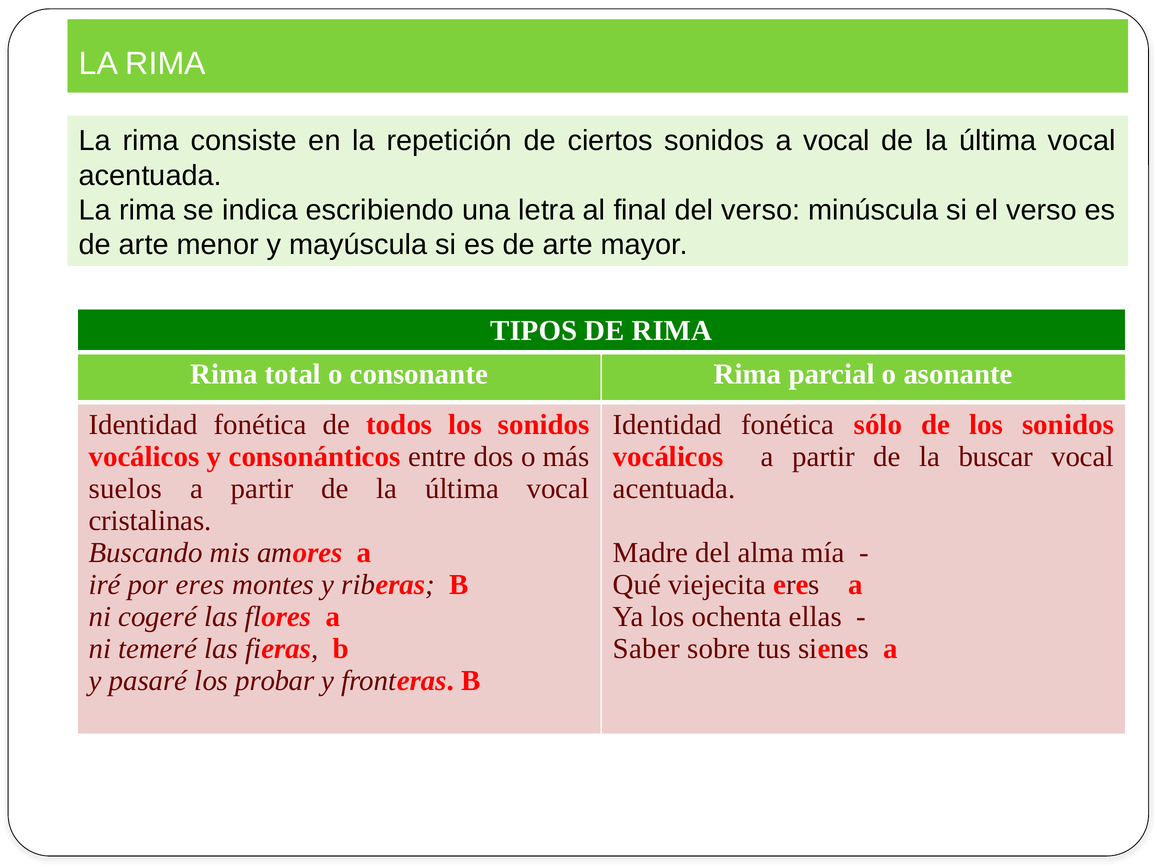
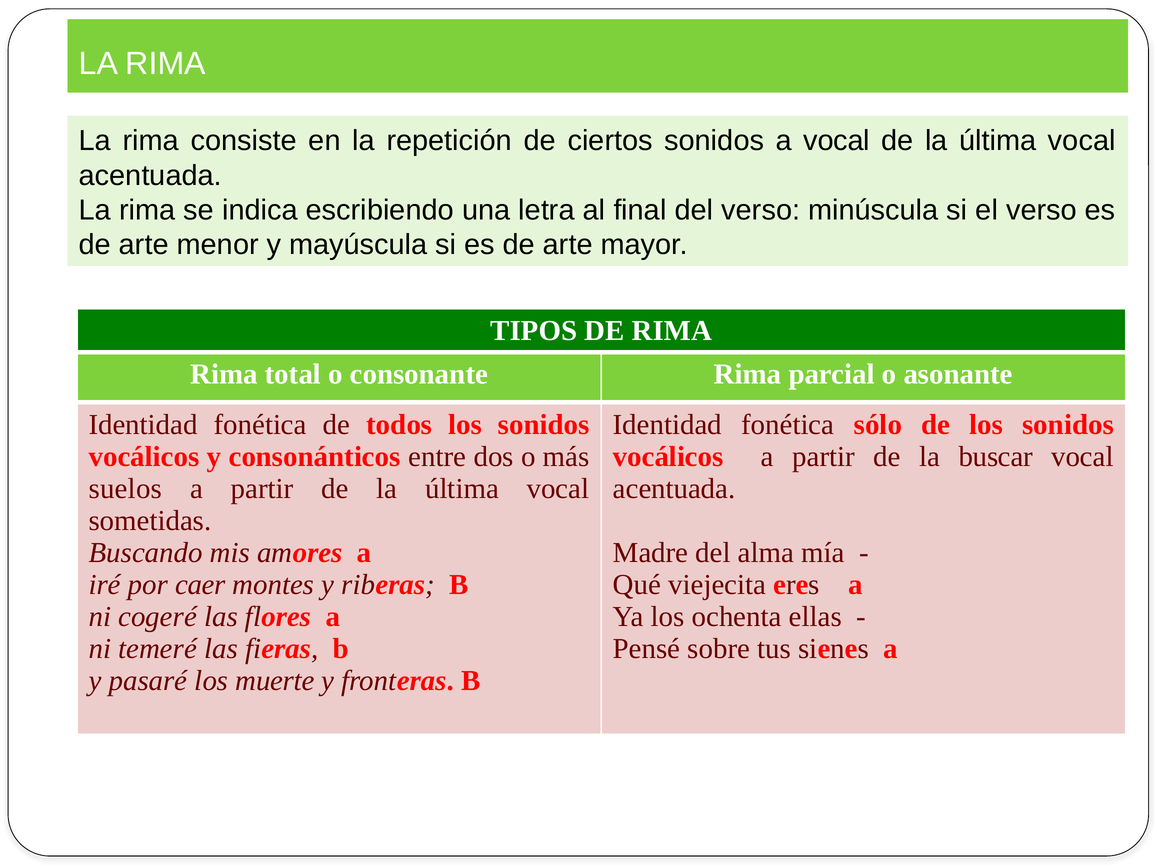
cristalinas: cristalinas -> sometidas
por eres: eres -> caer
Saber: Saber -> Pensé
probar: probar -> muerte
